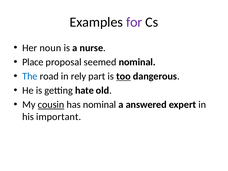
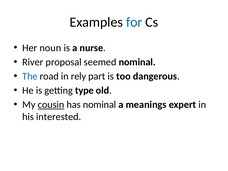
for colour: purple -> blue
Place: Place -> River
too underline: present -> none
hate: hate -> type
answered: answered -> meanings
important: important -> interested
